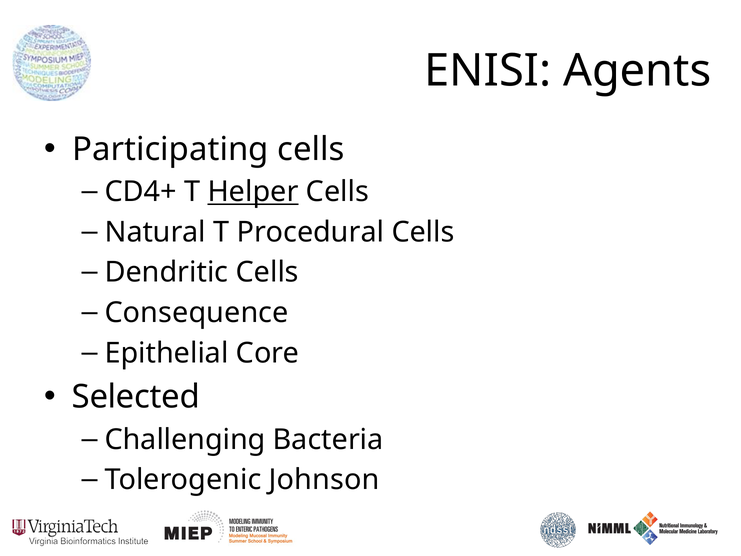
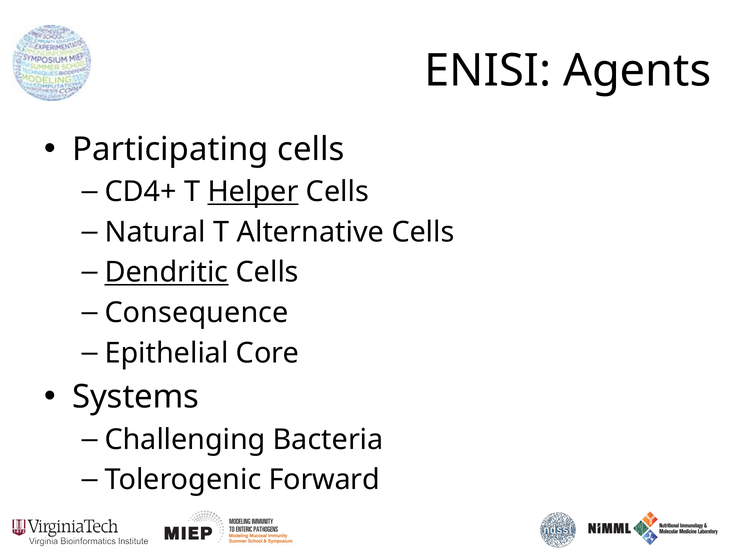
Procedural: Procedural -> Alternative
Dendritic underline: none -> present
Selected: Selected -> Systems
Johnson: Johnson -> Forward
